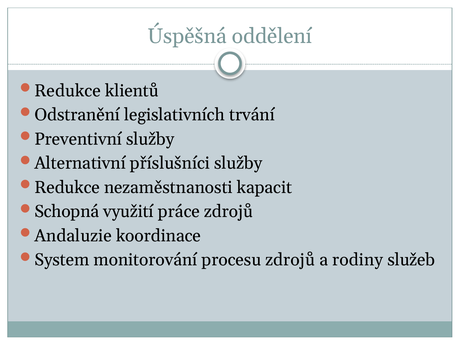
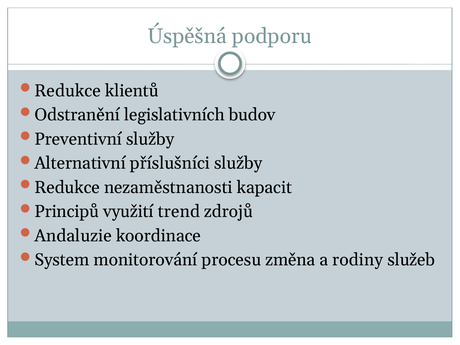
oddělení: oddělení -> podporu
trvání: trvání -> budov
Schopná: Schopná -> Principů
práce: práce -> trend
procesu zdrojů: zdrojů -> změna
